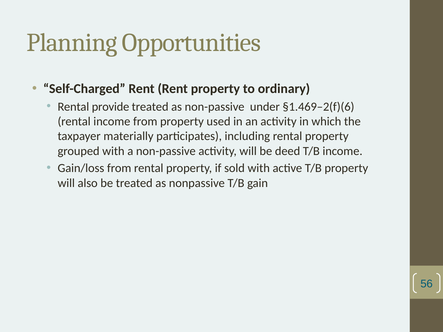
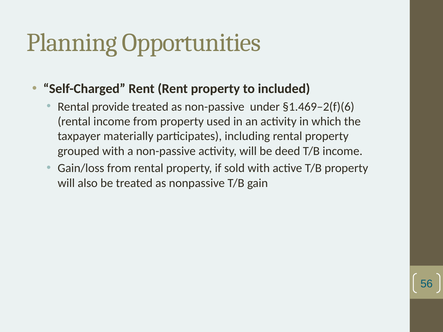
ordinary: ordinary -> included
